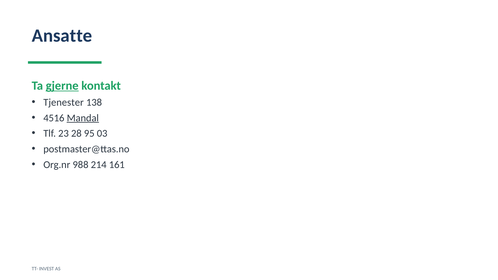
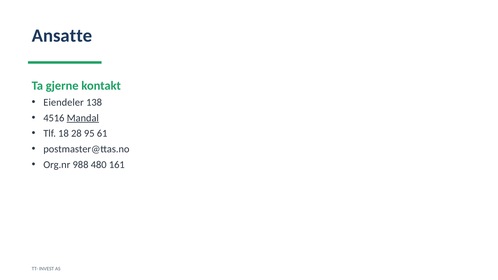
gjerne underline: present -> none
Tjenester: Tjenester -> Eiendeler
23: 23 -> 18
03: 03 -> 61
214: 214 -> 480
